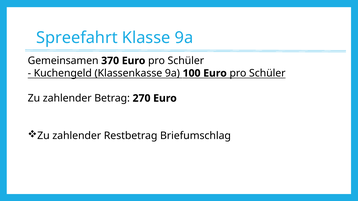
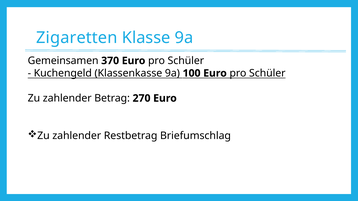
Spreefahrt: Spreefahrt -> Zigaretten
